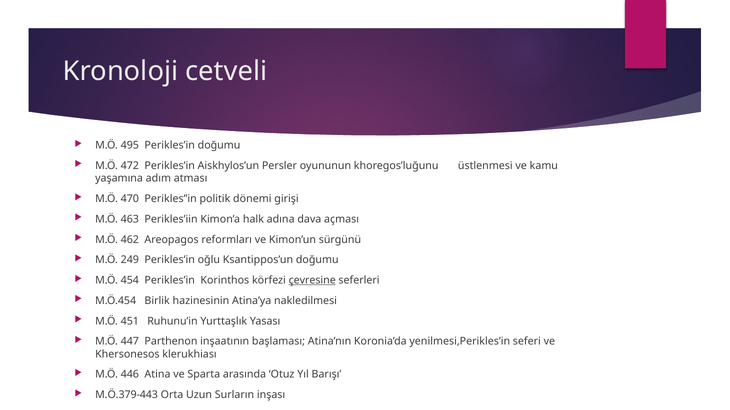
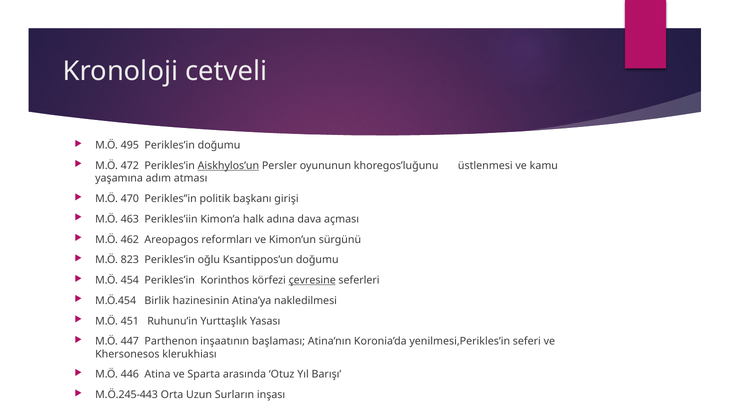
Aiskhylos’un underline: none -> present
dönemi: dönemi -> başkanı
249: 249 -> 823
M.Ö.379-443: M.Ö.379-443 -> M.Ö.245-443
